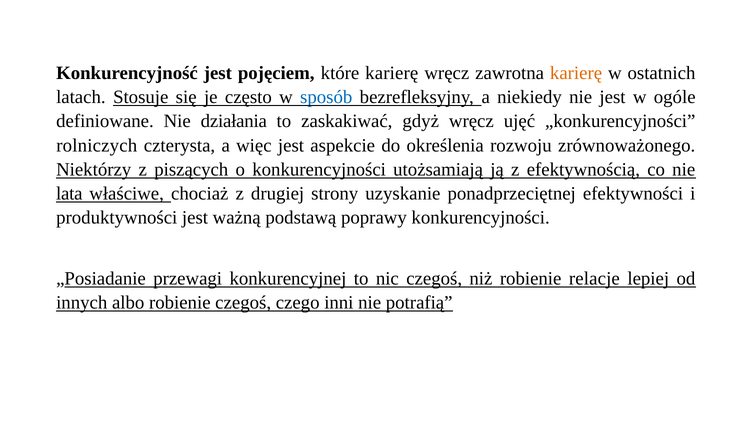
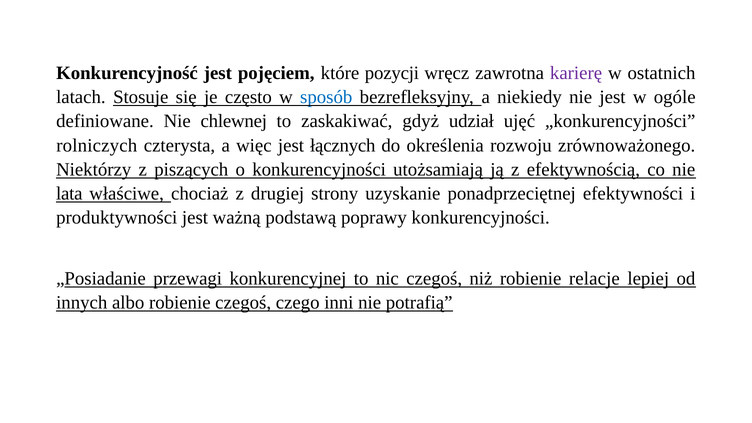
które karierę: karierę -> pozycji
karierę at (576, 73) colour: orange -> purple
działania: działania -> chlewnej
gdyż wręcz: wręcz -> udział
aspekcie: aspekcie -> łącznych
